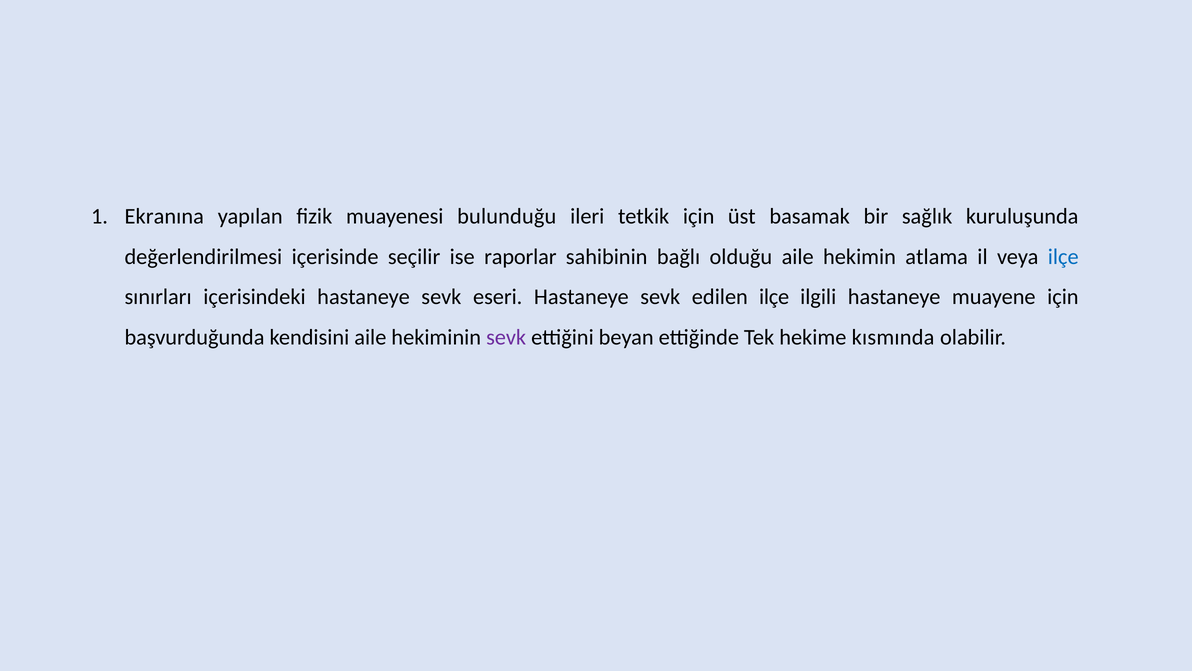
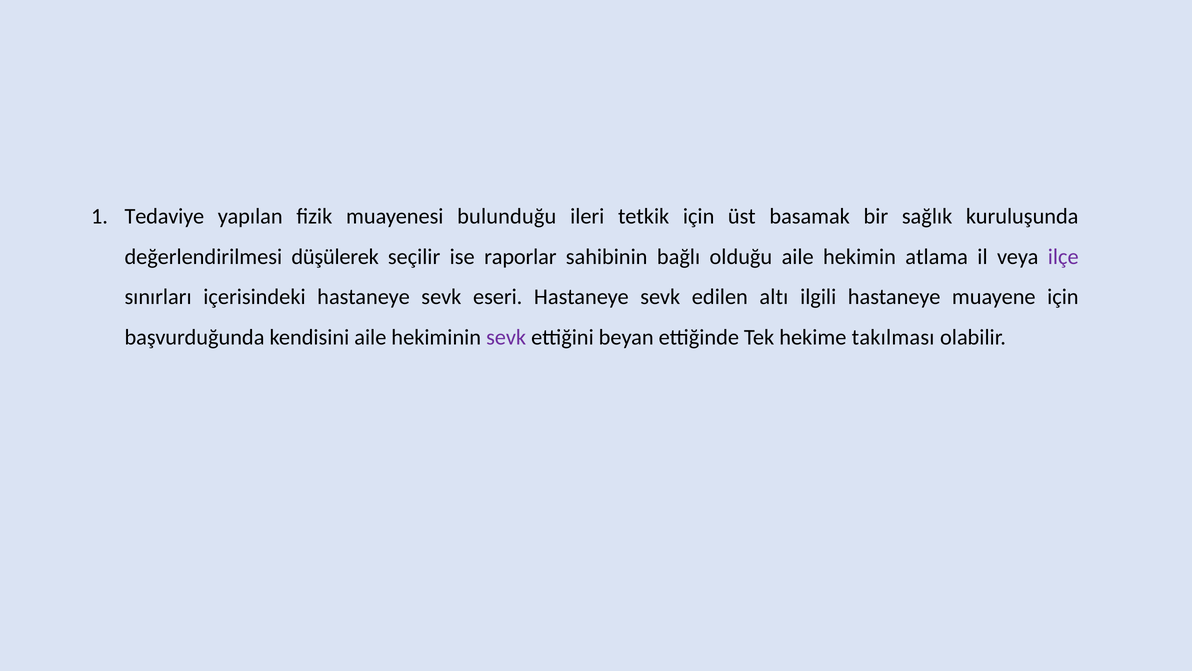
Ekranına: Ekranına -> Tedaviye
içerisinde: içerisinde -> düşülerek
ilçe at (1063, 256) colour: blue -> purple
edilen ilçe: ilçe -> altı
kısmında: kısmında -> takılması
